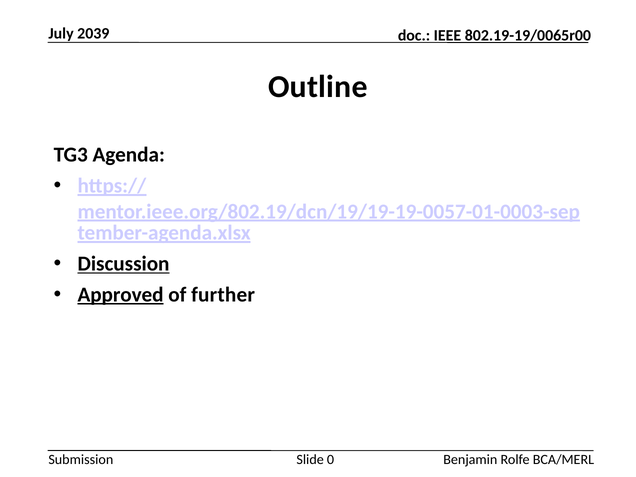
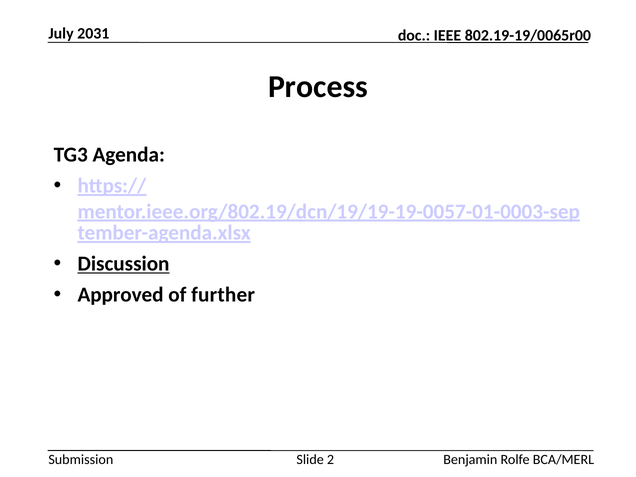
2039: 2039 -> 2031
Outline: Outline -> Process
Approved underline: present -> none
0: 0 -> 2
